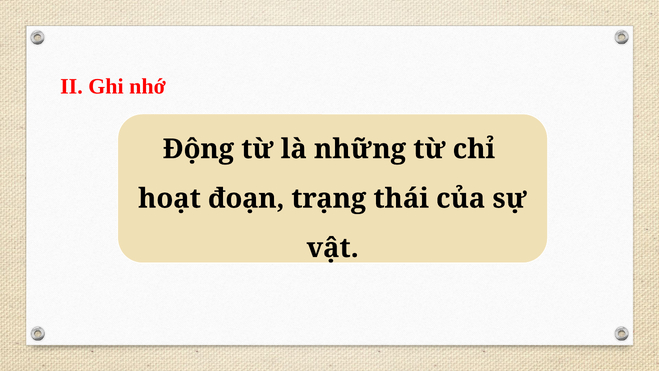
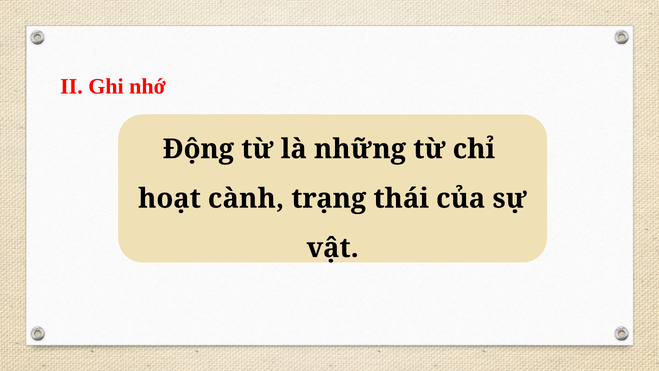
đoạn: đoạn -> cành
